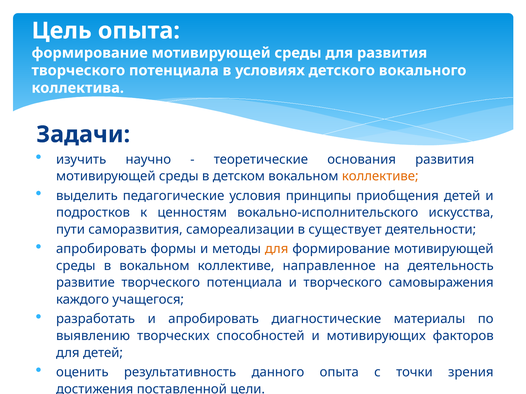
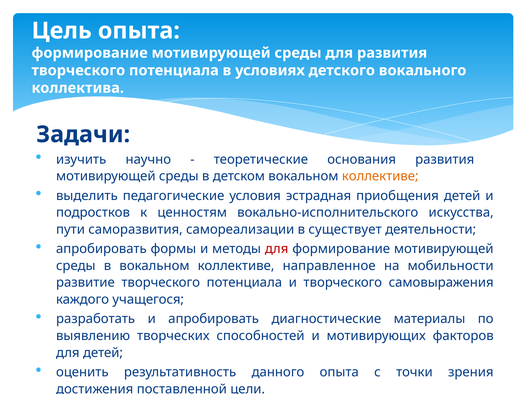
принципы: принципы -> эстрадная
для at (277, 249) colour: orange -> red
деятельность: деятельность -> мобильности
